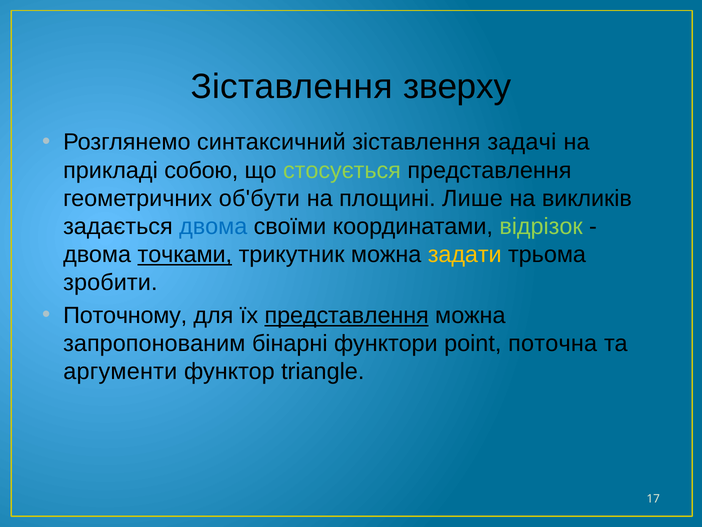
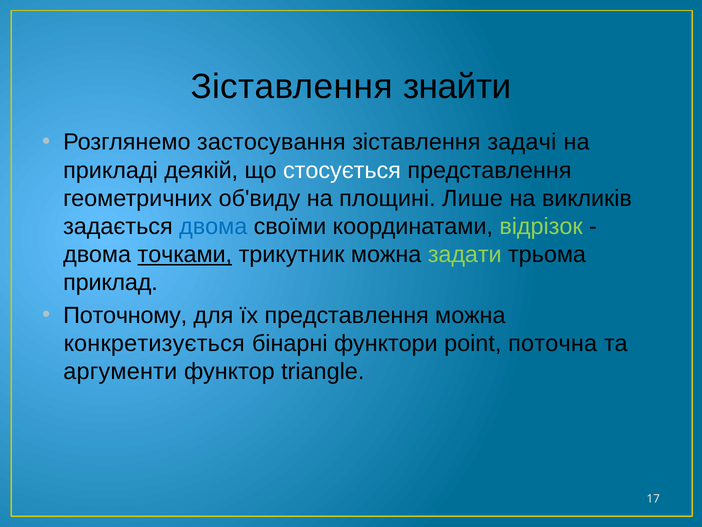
зверху: зверху -> знайти
синтаксичний: синтаксичний -> застосування
собою: собою -> деякій
стосується colour: light green -> white
об'бути: об'бути -> об'виду
задати colour: yellow -> light green
зробити: зробити -> приклад
представлення at (347, 315) underline: present -> none
запропонованим: запропонованим -> конкретизується
